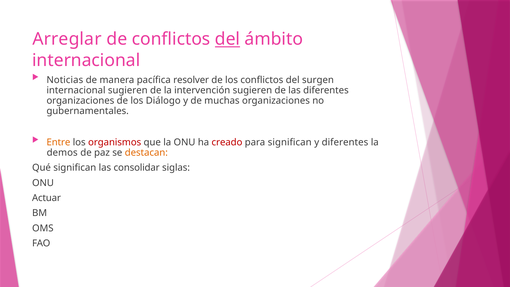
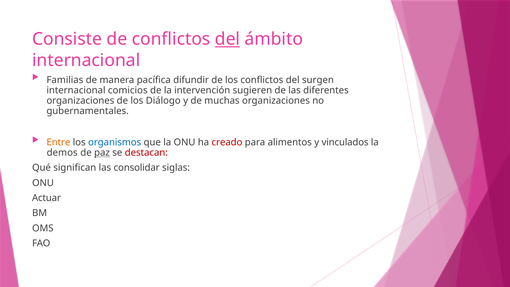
Arreglar: Arreglar -> Consiste
Noticias: Noticias -> Familias
resolver: resolver -> difundir
internacional sugieren: sugieren -> comicios
organismos colour: red -> blue
para significan: significan -> alimentos
y diferentes: diferentes -> vinculados
paz underline: none -> present
destacan colour: orange -> red
